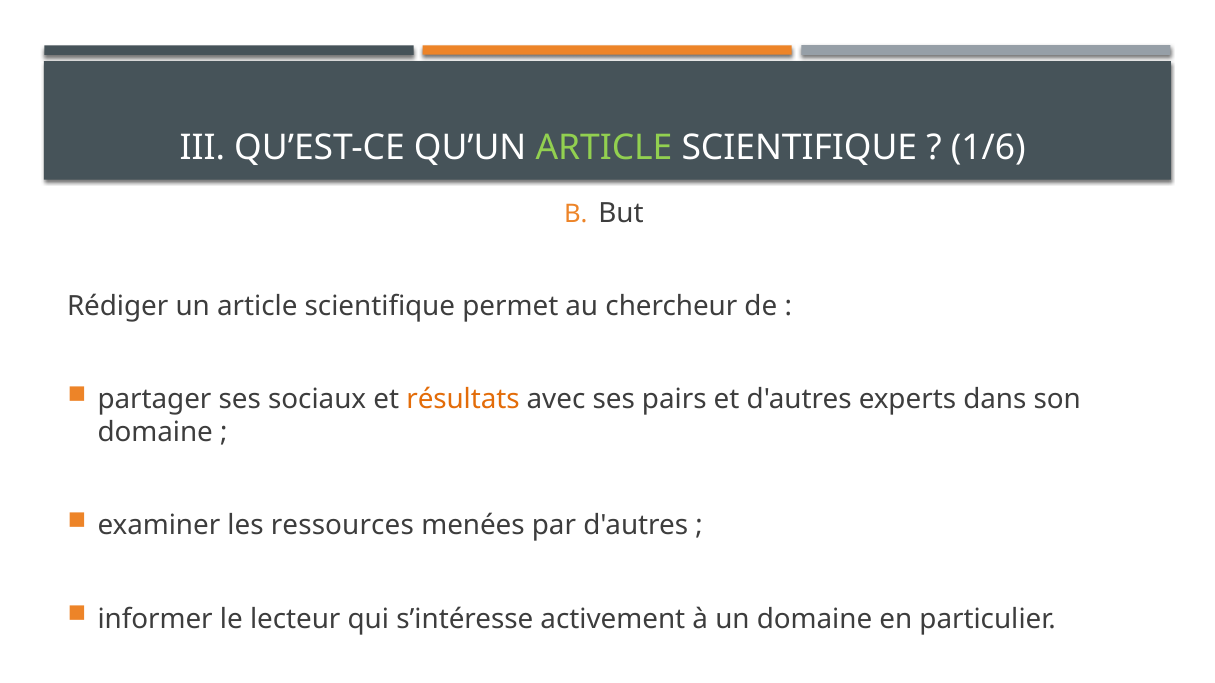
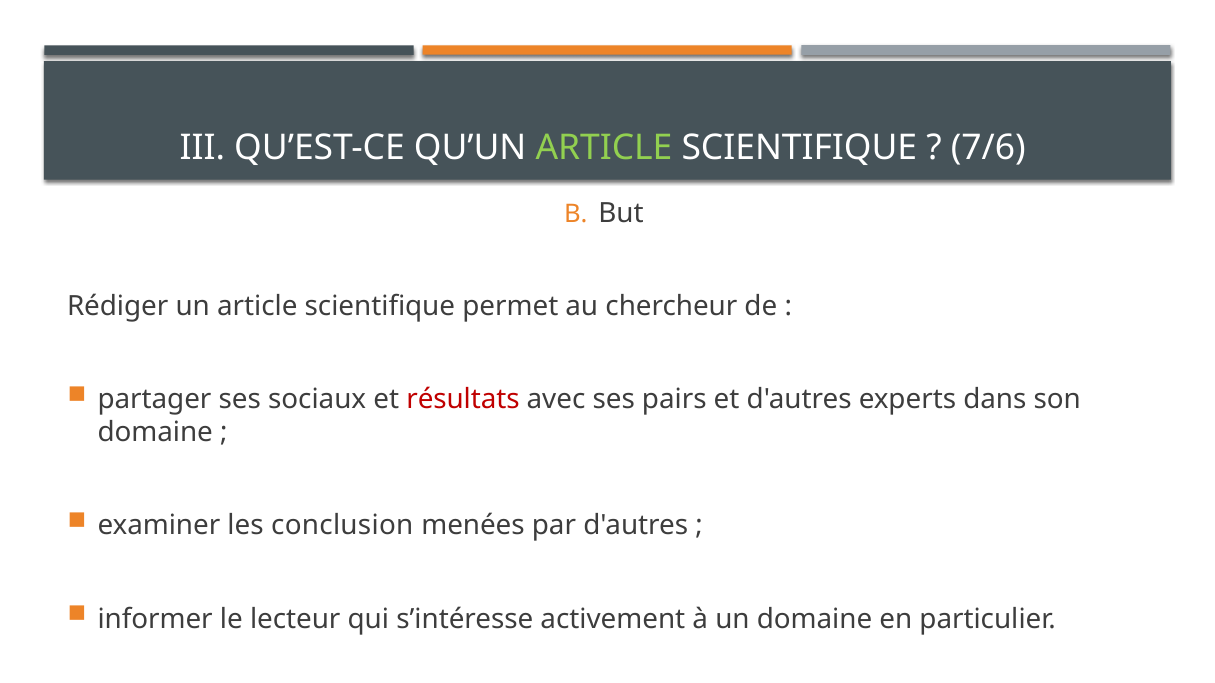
1/6: 1/6 -> 7/6
résultats colour: orange -> red
ressources: ressources -> conclusion
